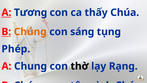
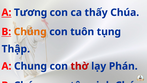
sáng: sáng -> tuôn
Phép: Phép -> Thập
thờ colour: black -> red
Rạng: Rạng -> Phán
